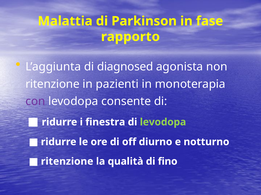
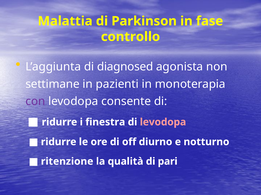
rapporto: rapporto -> controllo
ritenzione at (53, 84): ritenzione -> settimane
levodopa at (163, 122) colour: light green -> pink
fino: fino -> pari
